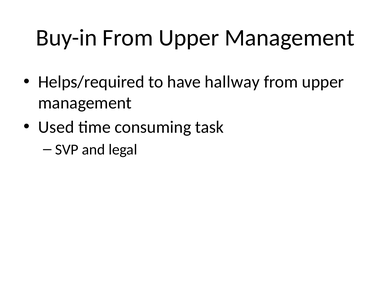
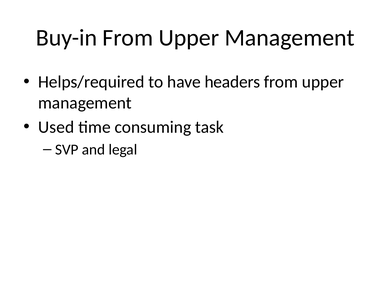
hallway: hallway -> headers
